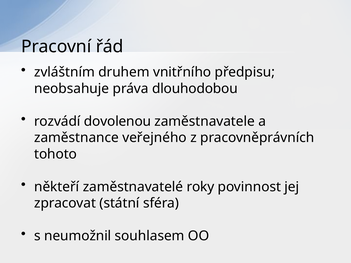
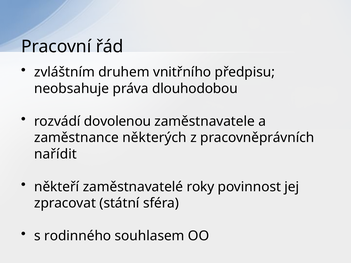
veřejného: veřejného -> některých
tohoto: tohoto -> nařídit
neumožnil: neumožnil -> rodinného
